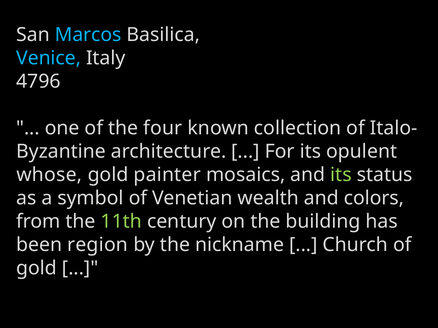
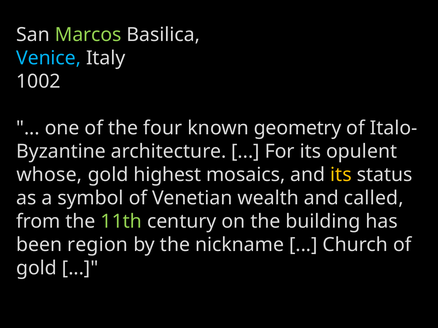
Marcos colour: light blue -> light green
4796: 4796 -> 1002
collection: collection -> geometry
painter: painter -> highest
its at (341, 175) colour: light green -> yellow
colors: colors -> called
